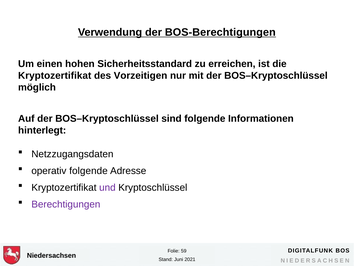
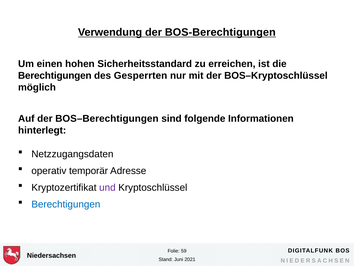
Kryptozertifikat at (55, 76): Kryptozertifikat -> Berechtigungen
Vorzeitigen: Vorzeitigen -> Gesperrten
Auf der BOS–Kryptoschlüssel: BOS–Kryptoschlüssel -> BOS–Berechtigungen
operativ folgende: folgende -> temporär
Berechtigungen at (66, 204) colour: purple -> blue
